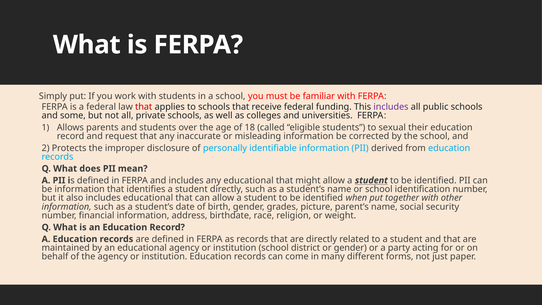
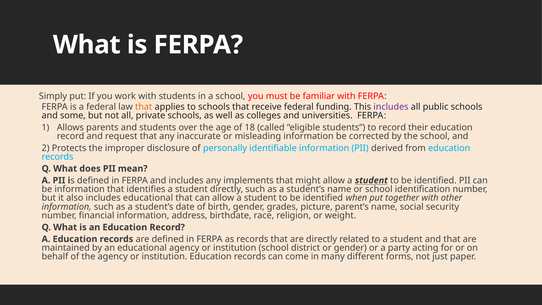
that at (144, 107) colour: red -> orange
to sexual: sexual -> record
any educational: educational -> implements
